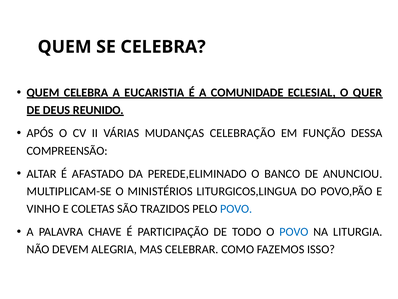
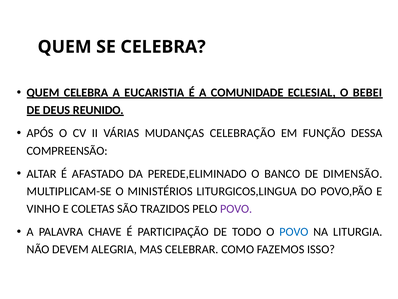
QUER: QUER -> BEBEI
ANUNCIOU: ANUNCIOU -> DIMENSÃO
POVO at (236, 208) colour: blue -> purple
